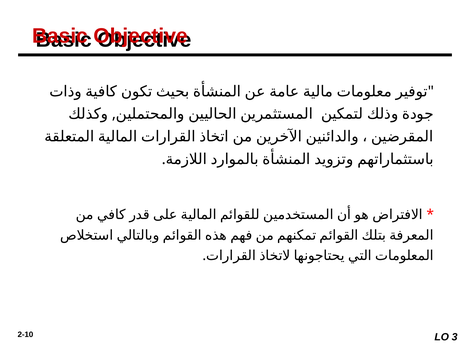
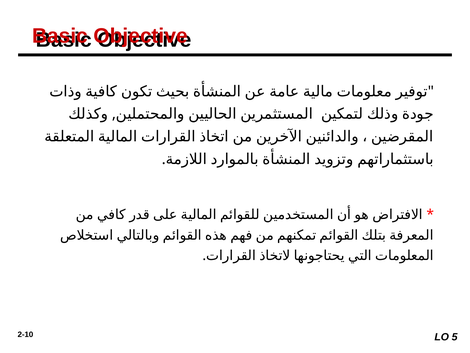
3: 3 -> 5
